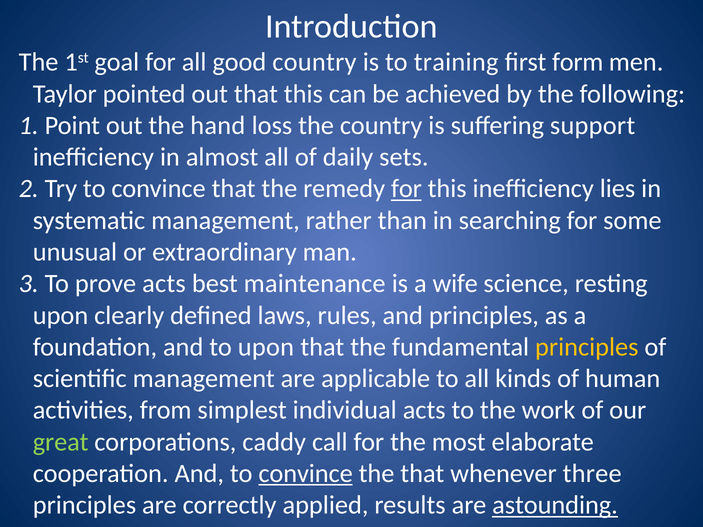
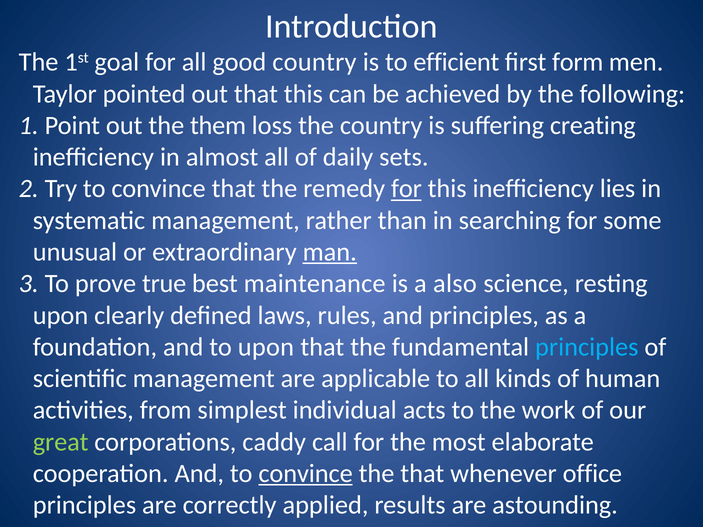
training: training -> efficient
hand: hand -> them
support: support -> creating
man underline: none -> present
prove acts: acts -> true
wife: wife -> also
principles at (587, 347) colour: yellow -> light blue
three: three -> office
astounding underline: present -> none
